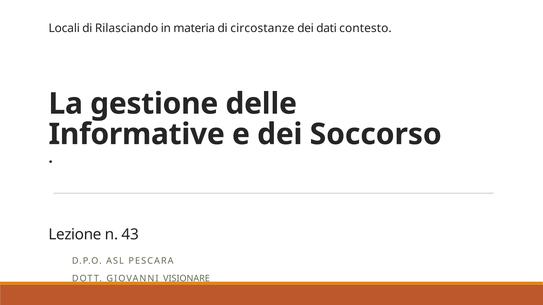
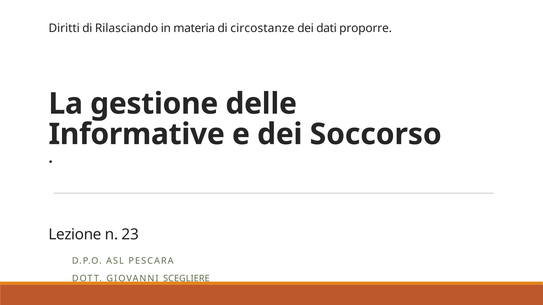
Locali: Locali -> Diritti
contesto: contesto -> proporre
43: 43 -> 23
VISIONARE: VISIONARE -> SCEGLIERE
